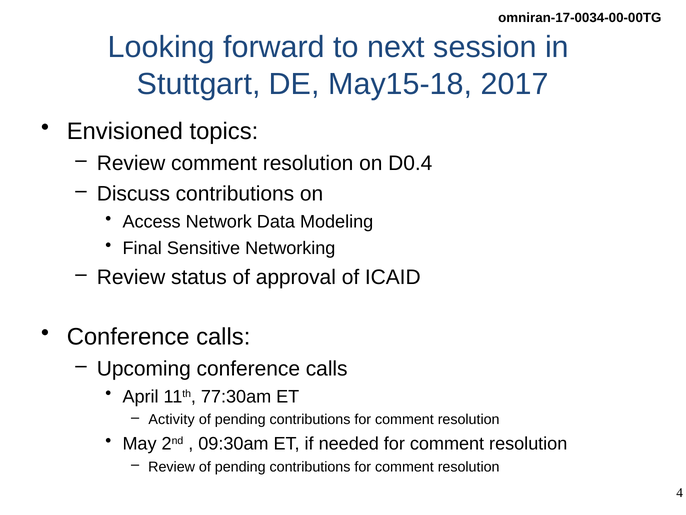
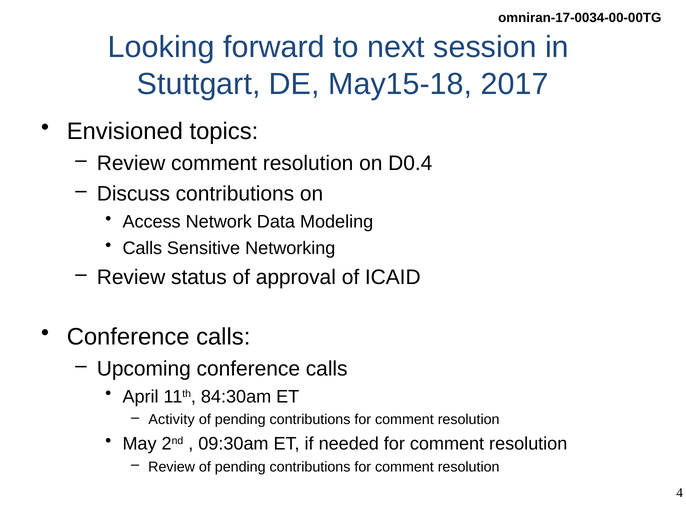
Final at (142, 248): Final -> Calls
77:30am: 77:30am -> 84:30am
